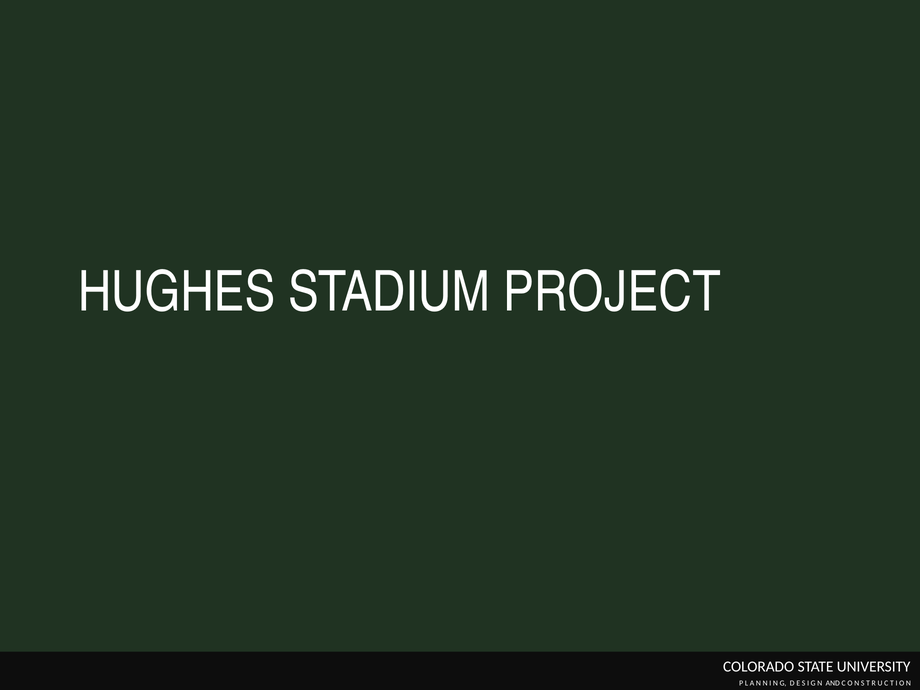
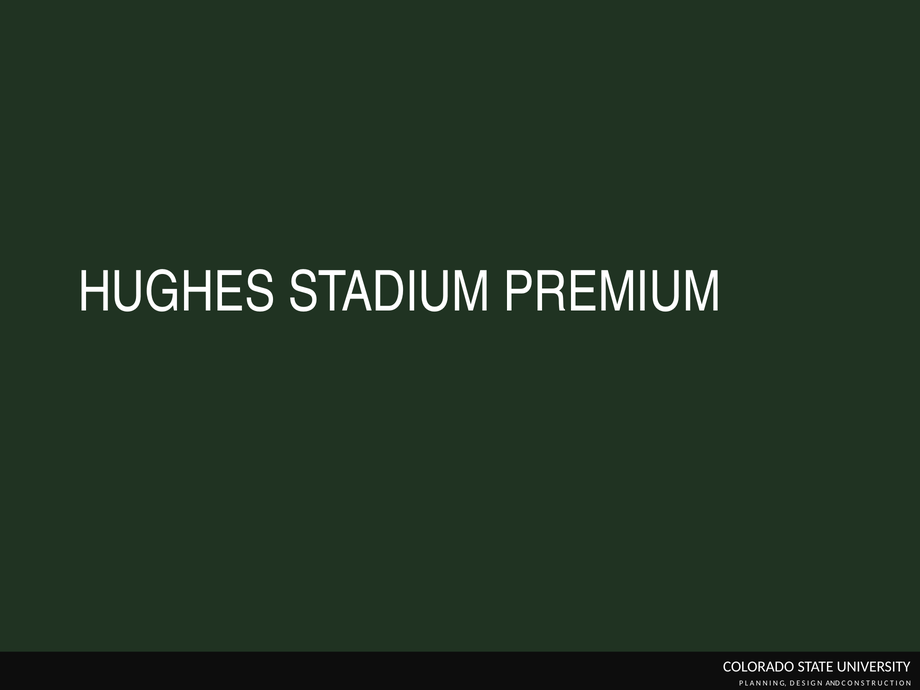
PROJECT: PROJECT -> PREMIUM
